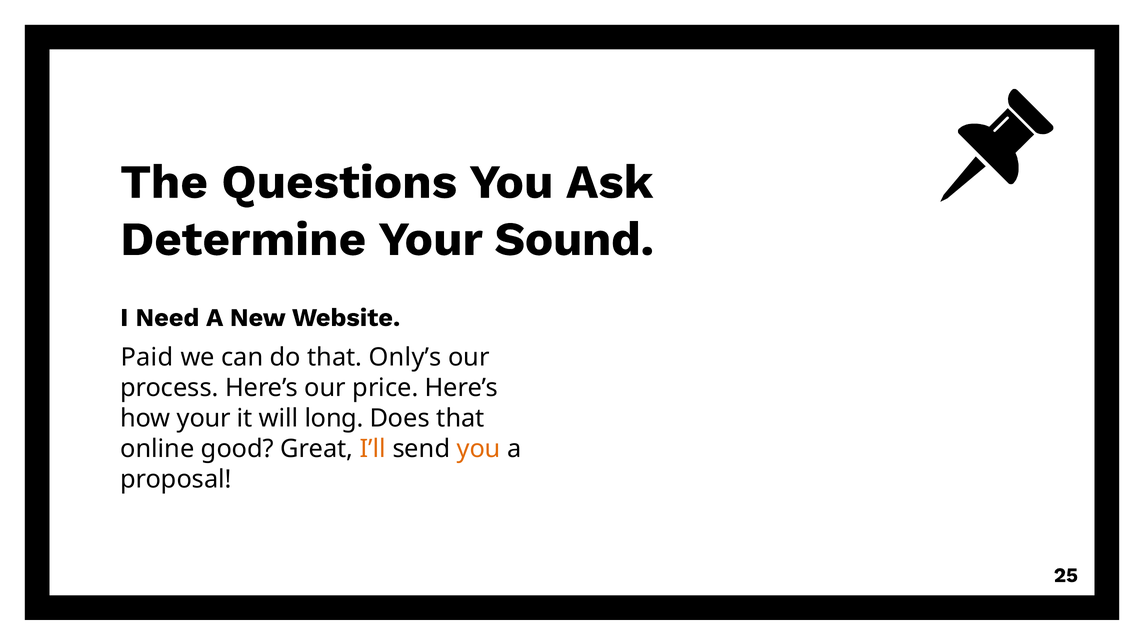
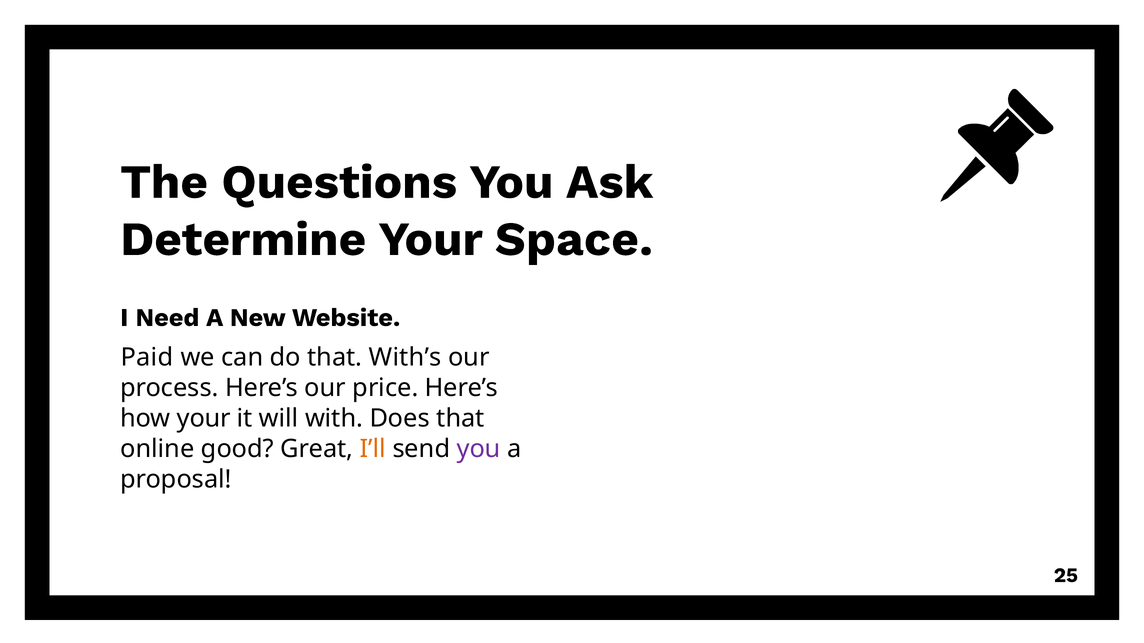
Sound: Sound -> Space
Only’s: Only’s -> With’s
long: long -> with
you at (479, 449) colour: orange -> purple
